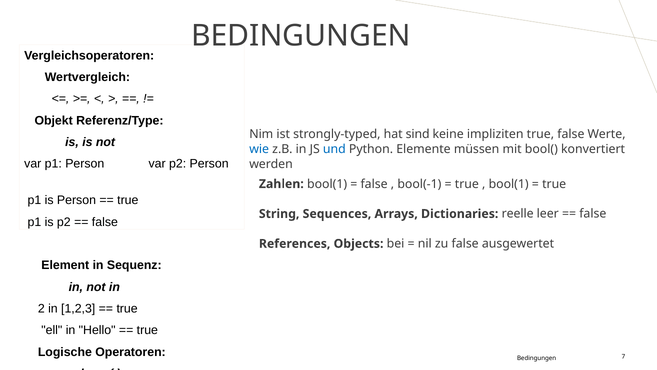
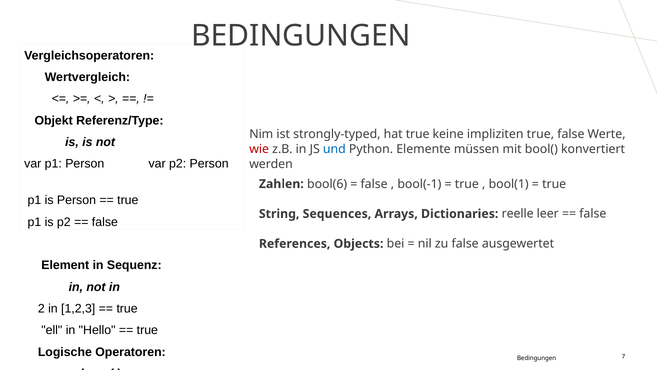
hat sind: sind -> true
wie colour: blue -> red
Zahlen bool(1: bool(1 -> bool(6
